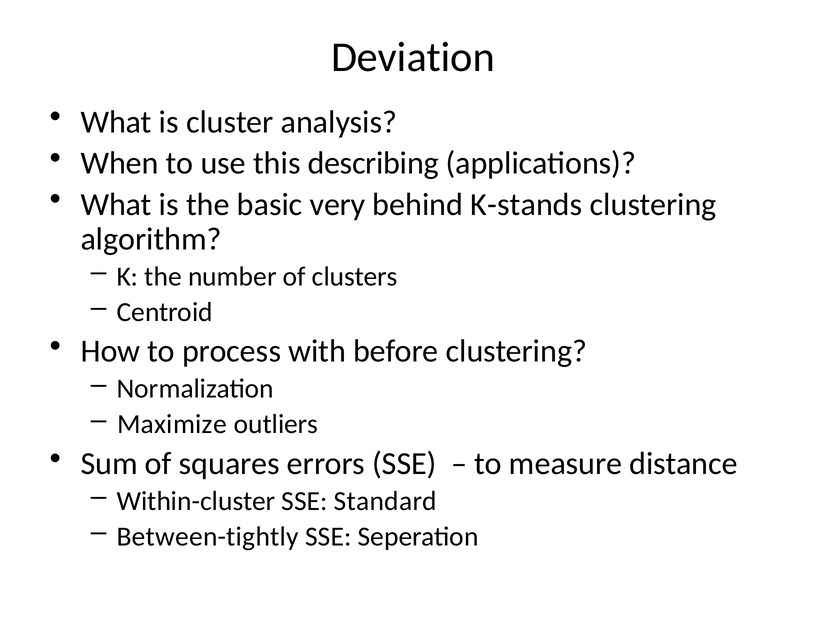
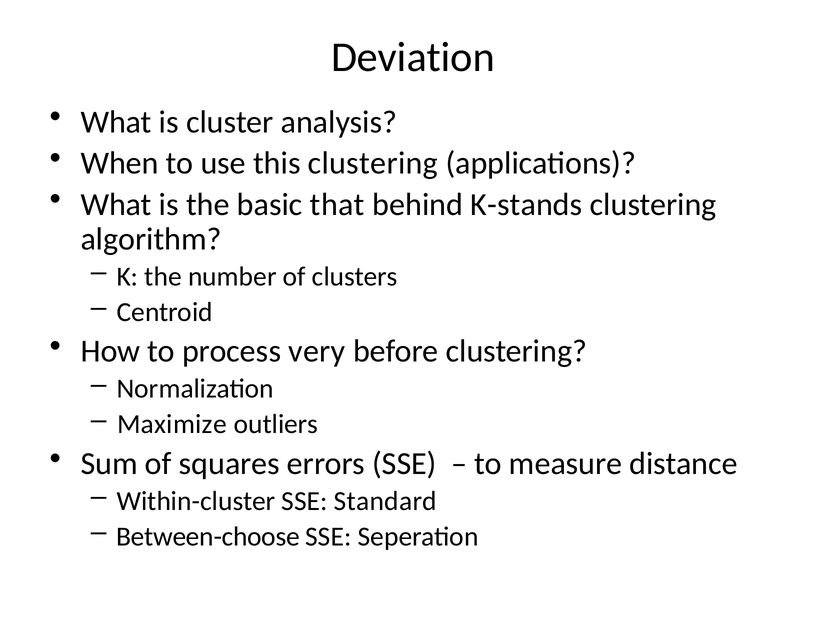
this describing: describing -> clustering
very: very -> that
with: with -> very
Between-tightly: Between-tightly -> Between-choose
